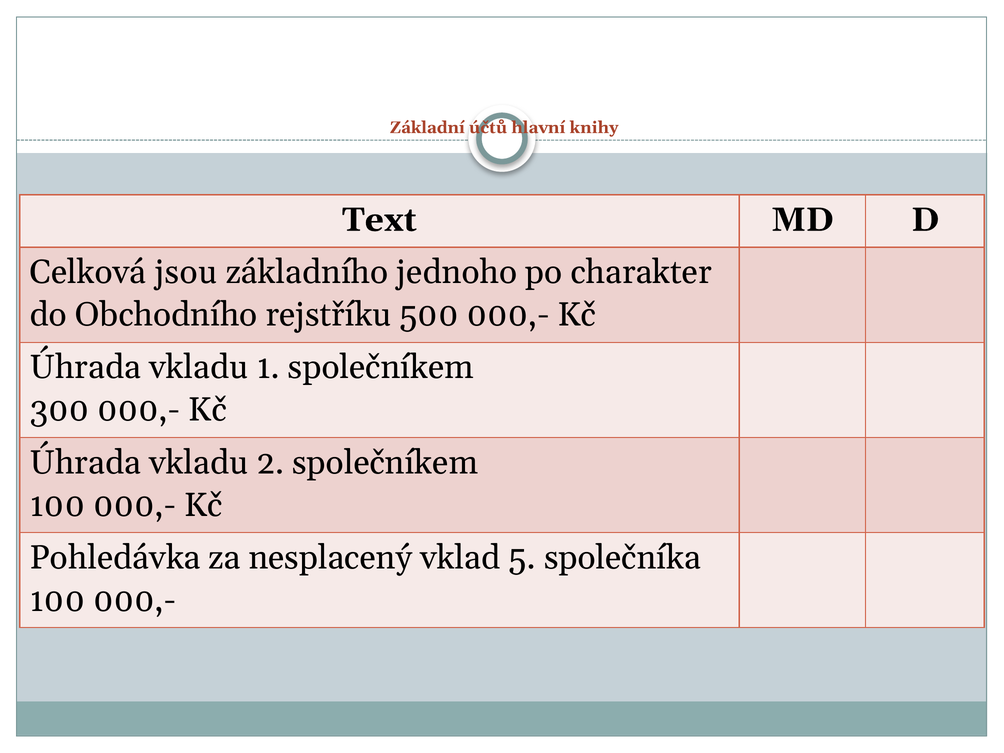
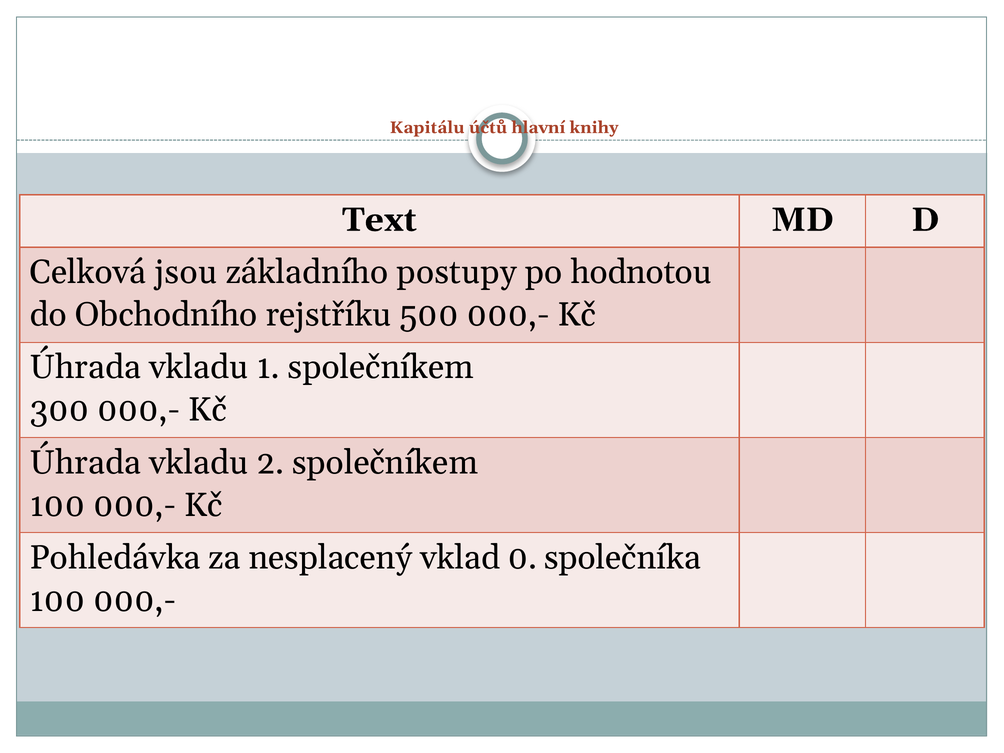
Základní: Základní -> Kapitálu
jednoho: jednoho -> postupy
charakter: charakter -> hodnotou
5: 5 -> 0
